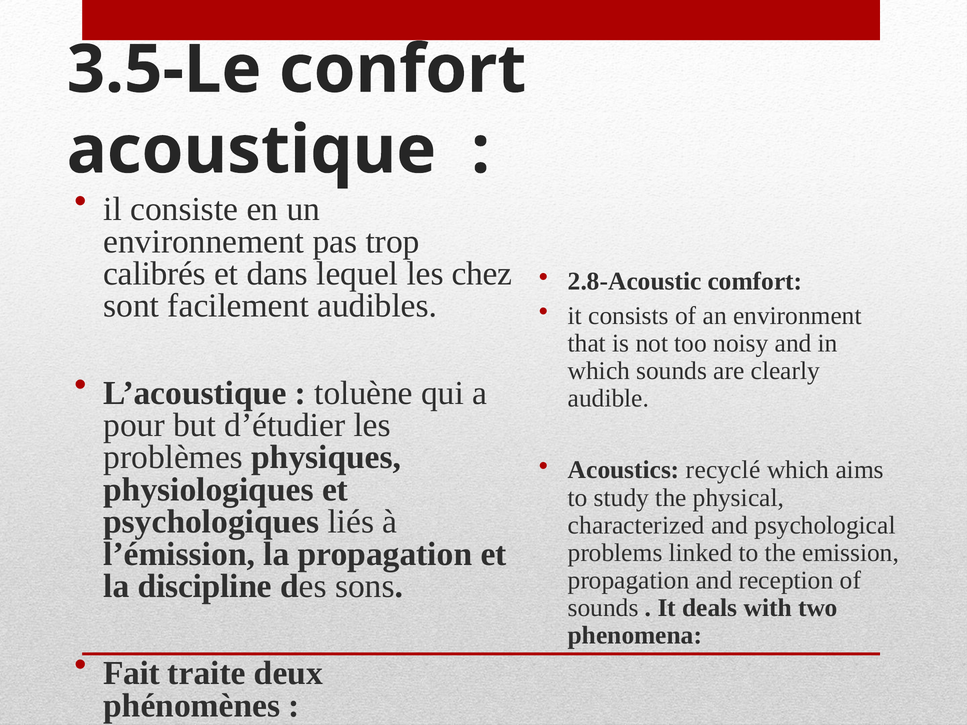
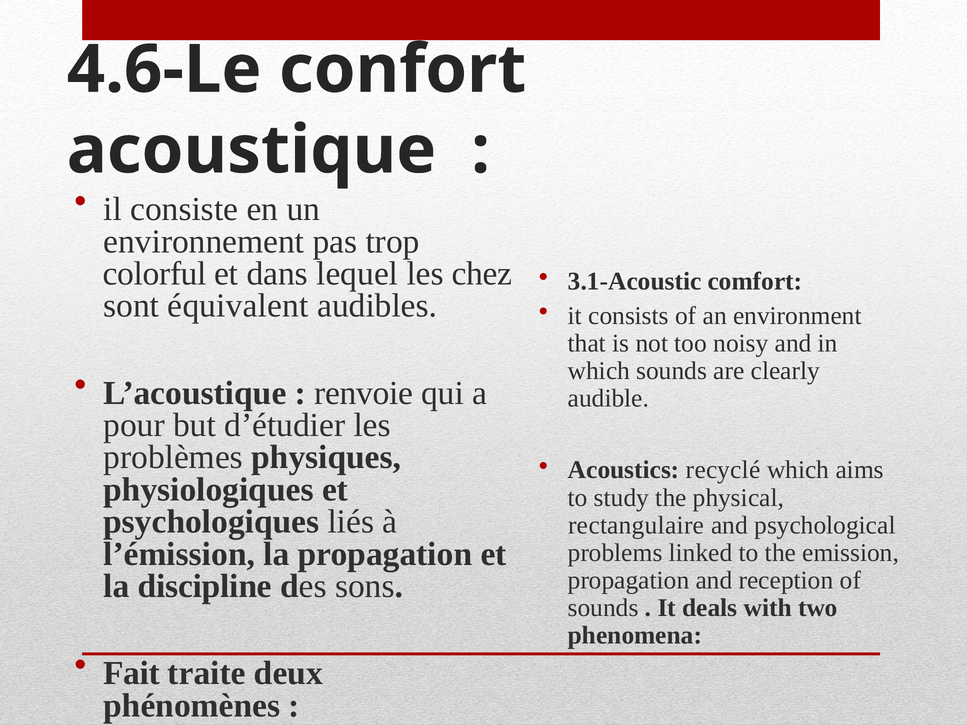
3.5-Le: 3.5-Le -> 4.6-Le
calibrés: calibrés -> colorful
2.8-Acoustic: 2.8-Acoustic -> 3.1-Acoustic
facilement: facilement -> équivalent
toluène: toluène -> renvoie
characterized: characterized -> rectangulaire
